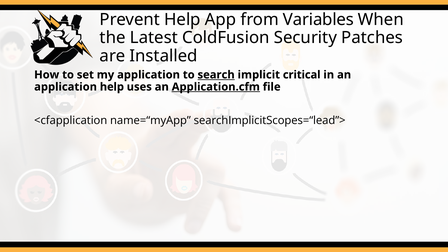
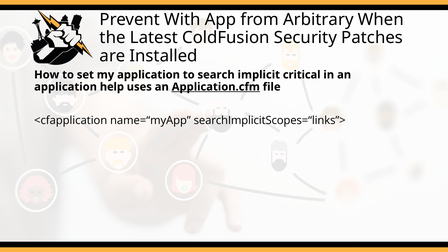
Prevent Help: Help -> With
Variables: Variables -> Arbitrary
search underline: present -> none
searchImplicitScopes=“lead”>: searchImplicitScopes=“lead”> -> searchImplicitScopes=“links”>
